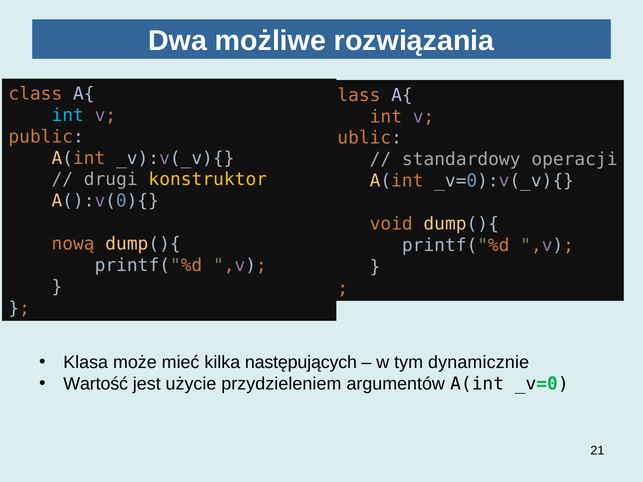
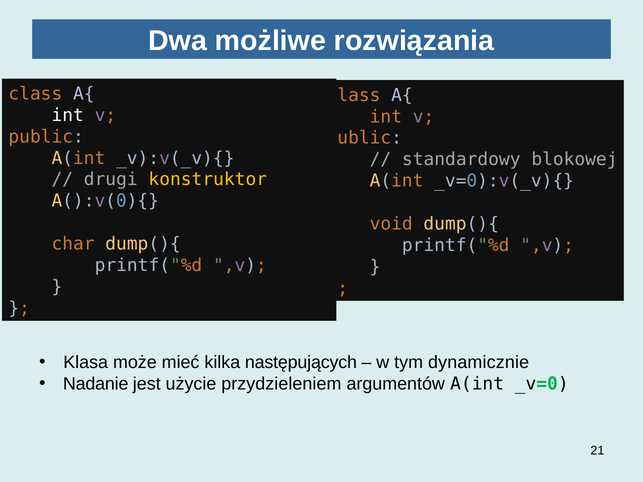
int at (68, 115) colour: light blue -> white
operacji: operacji -> blokowej
nową: nową -> char
Wartość: Wartość -> Nadanie
